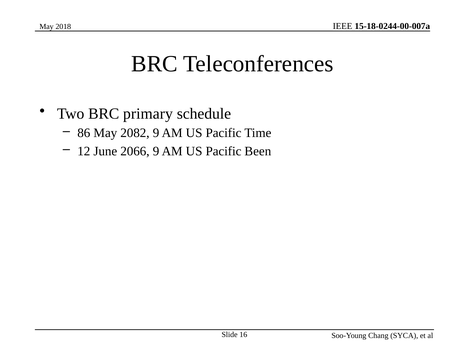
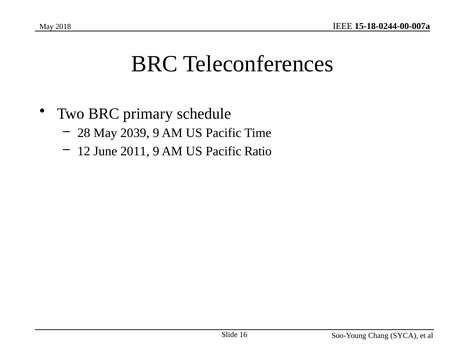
86: 86 -> 28
2082: 2082 -> 2039
2066: 2066 -> 2011
Been: Been -> Ratio
